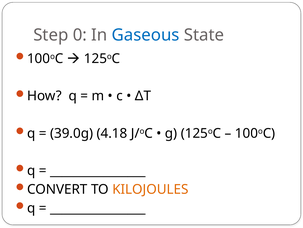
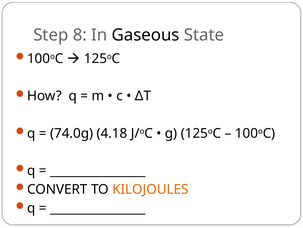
0: 0 -> 8
Gaseous colour: blue -> black
39.0g: 39.0g -> 74.0g
